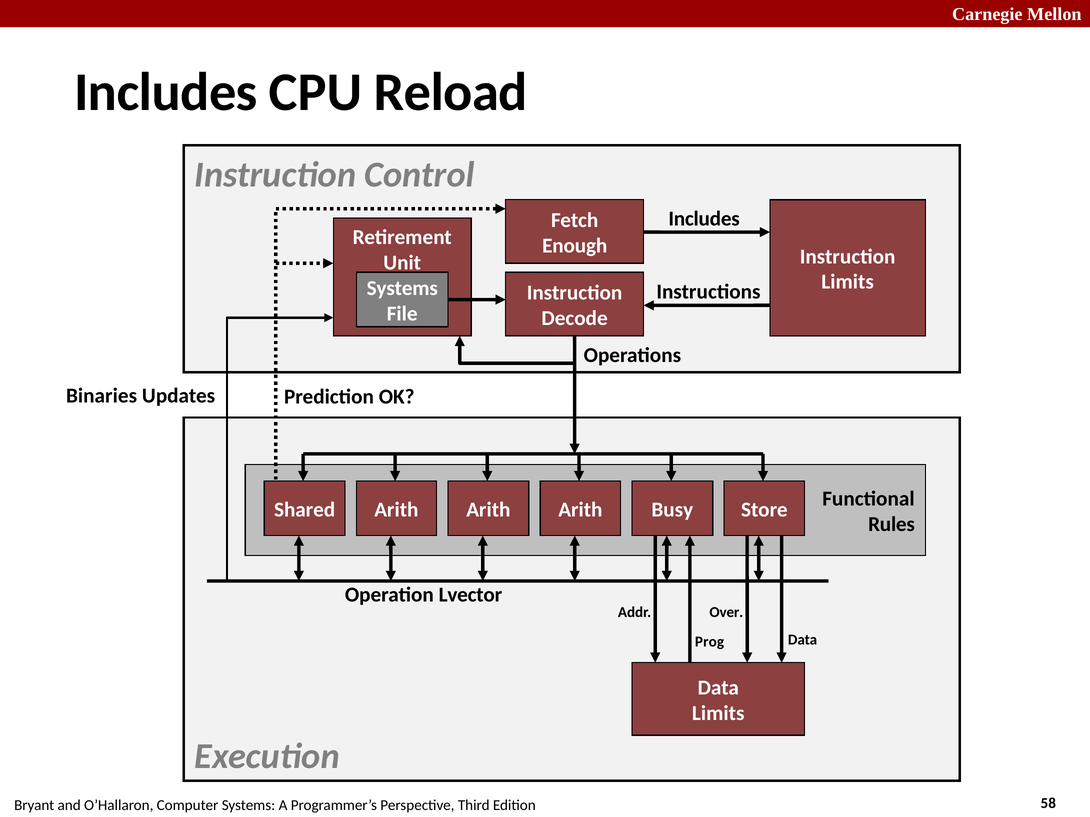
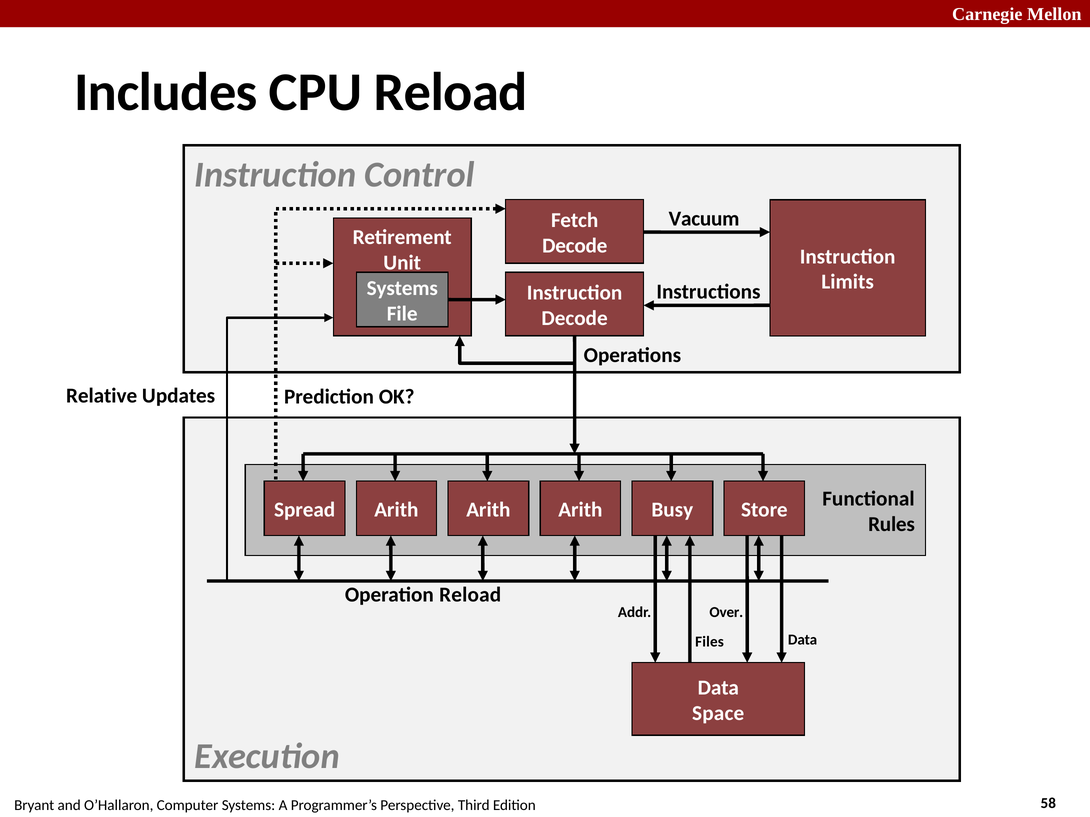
Includes at (704, 219): Includes -> Vacuum
Enough at (575, 246): Enough -> Decode
Binaries: Binaries -> Relative
Shared: Shared -> Spread
Operation Lvector: Lvector -> Reload
Prog: Prog -> Files
Limits at (718, 714): Limits -> Space
